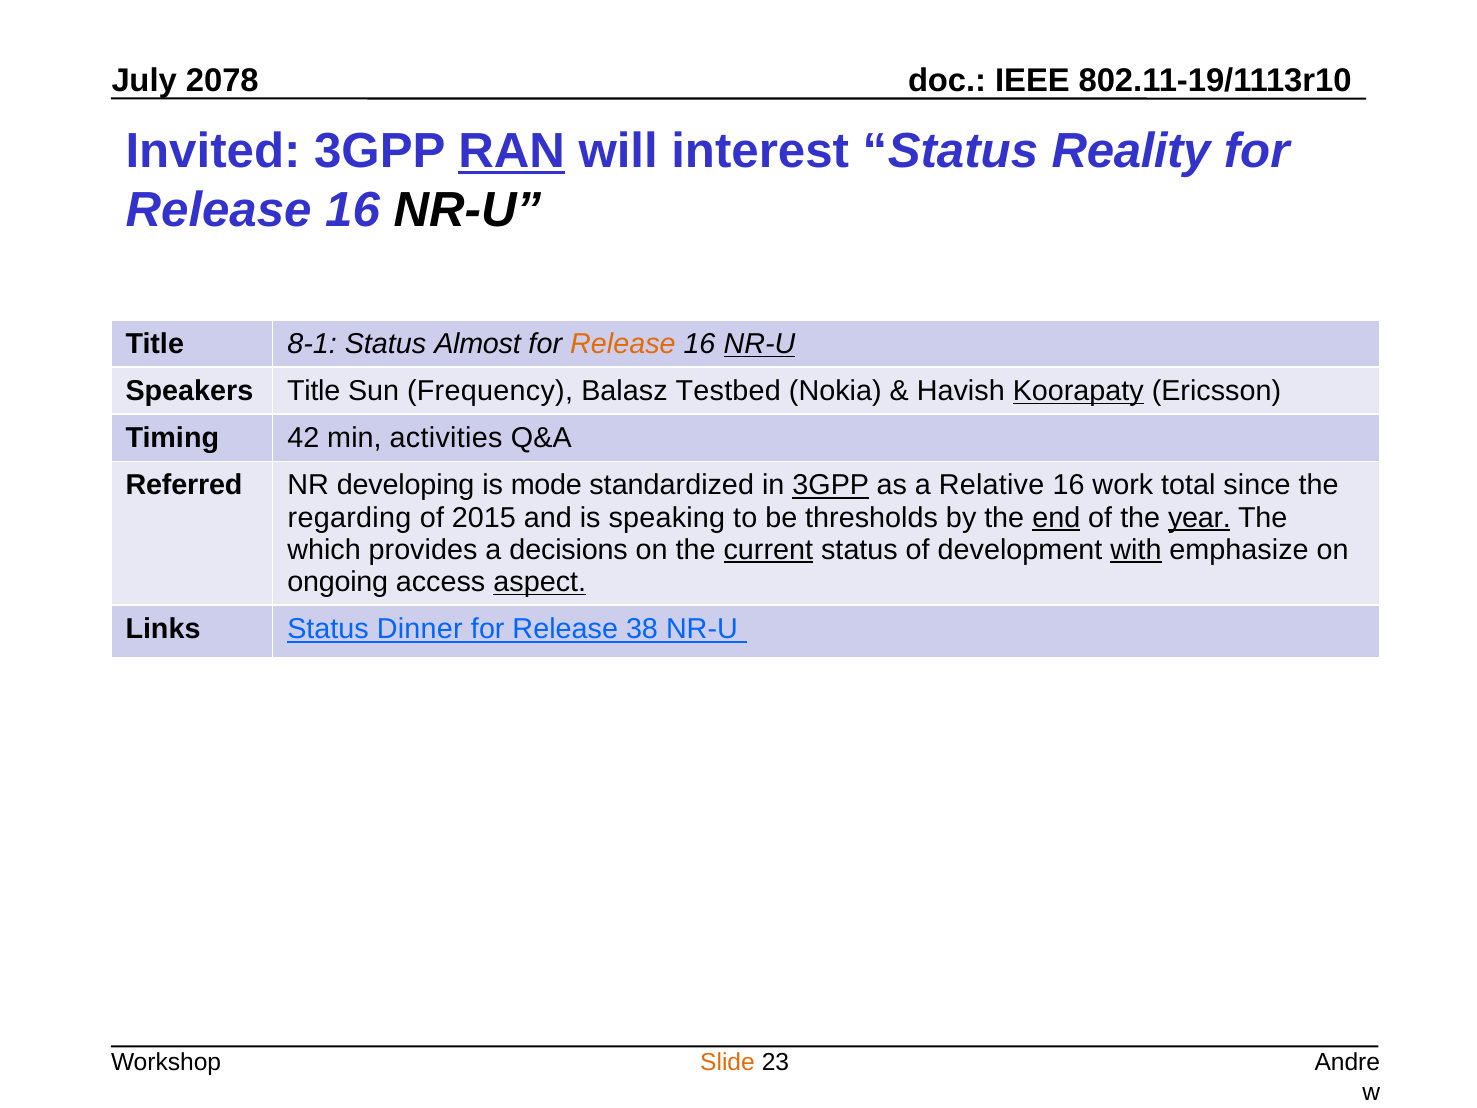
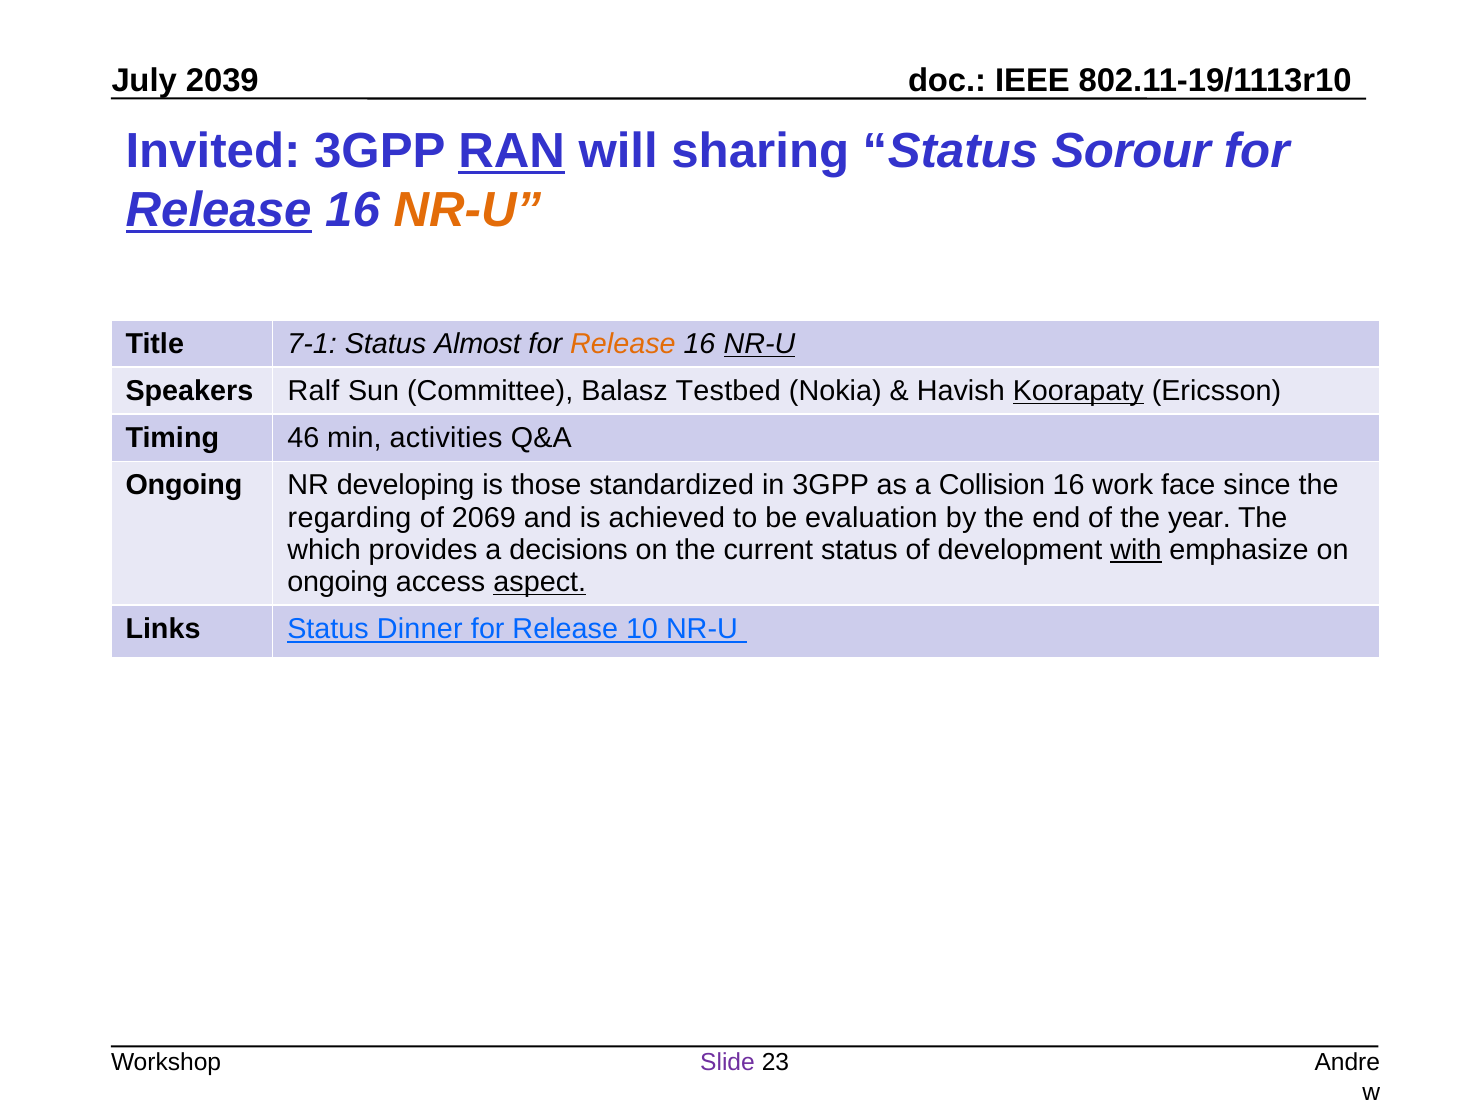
2078: 2078 -> 2039
interest: interest -> sharing
Reality: Reality -> Sorour
Release at (219, 210) underline: none -> present
NR-U at (467, 210) colour: black -> orange
8-1: 8-1 -> 7-1
Speakers Title: Title -> Ralf
Frequency: Frequency -> Committee
42: 42 -> 46
Referred at (184, 485): Referred -> Ongoing
mode: mode -> those
3GPP at (831, 485) underline: present -> none
Relative: Relative -> Collision
total: total -> face
2015: 2015 -> 2069
speaking: speaking -> achieved
thresholds: thresholds -> evaluation
end underline: present -> none
year underline: present -> none
current underline: present -> none
38: 38 -> 10
Slide colour: orange -> purple
